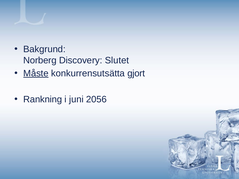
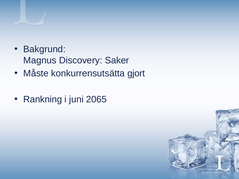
Norberg: Norberg -> Magnus
Slutet: Slutet -> Saker
Måste underline: present -> none
2056: 2056 -> 2065
